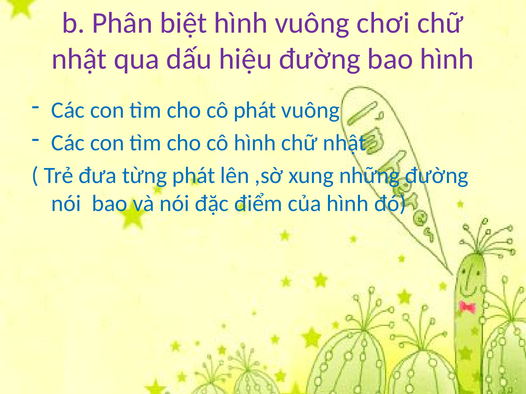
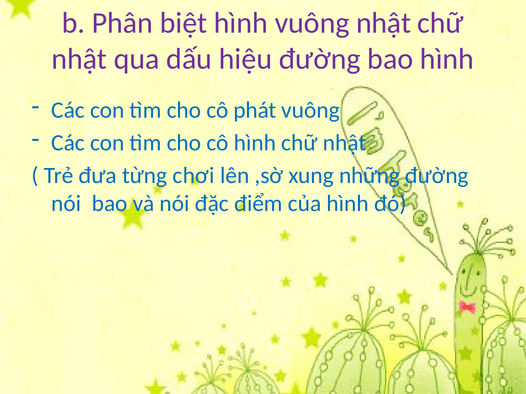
vuông chơi: chơi -> nhật
từng phát: phát -> chơi
